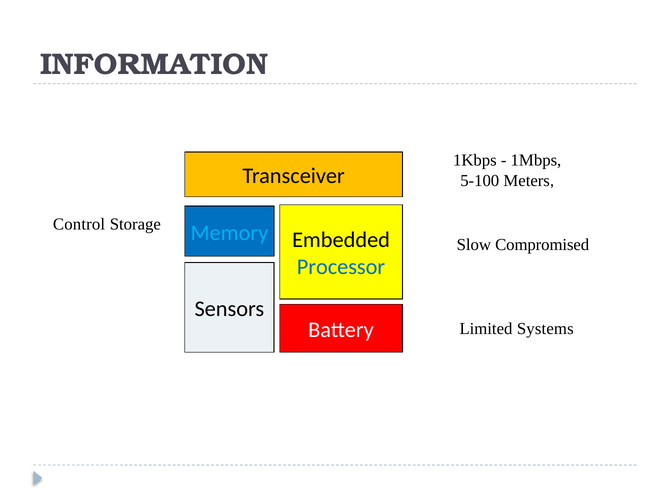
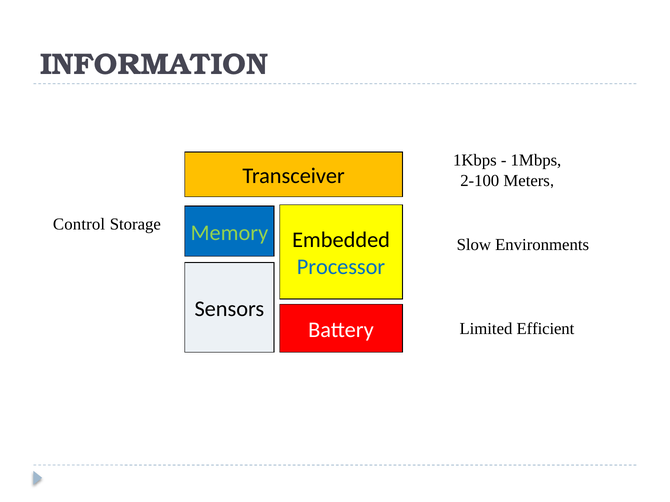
5-100: 5-100 -> 2-100
Memory colour: light blue -> light green
Compromised: Compromised -> Environments
Systems: Systems -> Efficient
